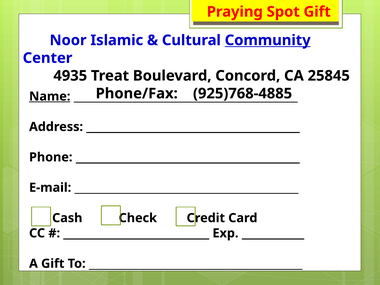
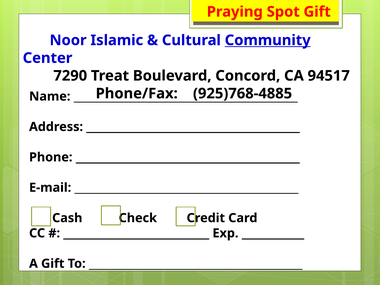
4935: 4935 -> 7290
25845: 25845 -> 94517
Name underline: present -> none
